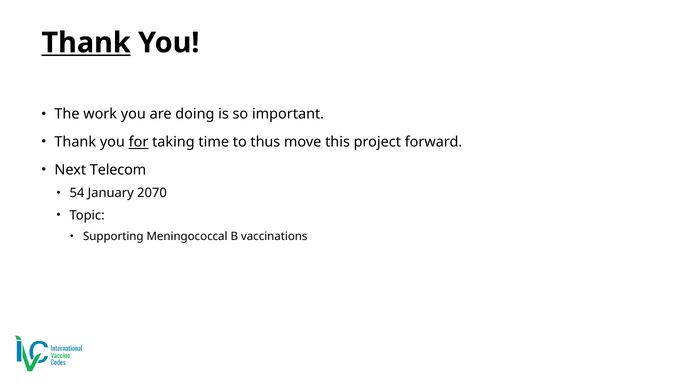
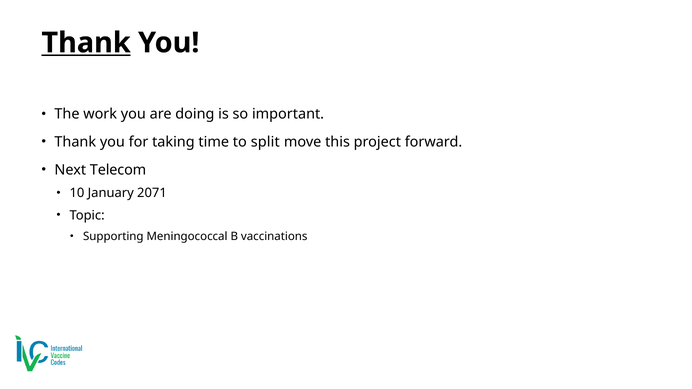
for underline: present -> none
thus: thus -> split
54: 54 -> 10
2070: 2070 -> 2071
